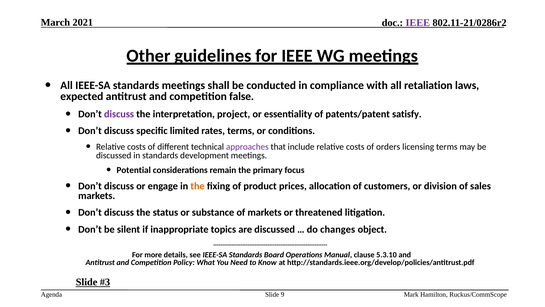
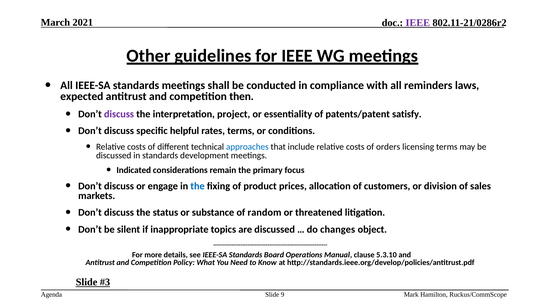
retaliation: retaliation -> reminders
false: false -> then
limited: limited -> helpful
approaches colour: purple -> blue
Potential: Potential -> Indicated
the at (198, 186) colour: orange -> blue
of markets: markets -> random
